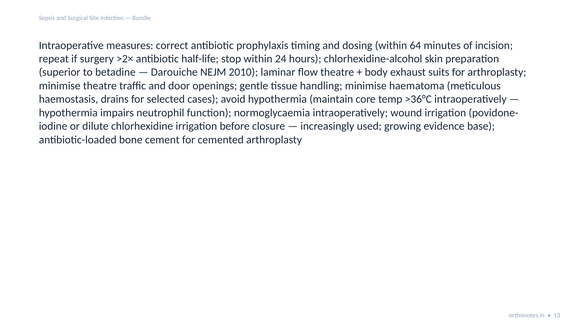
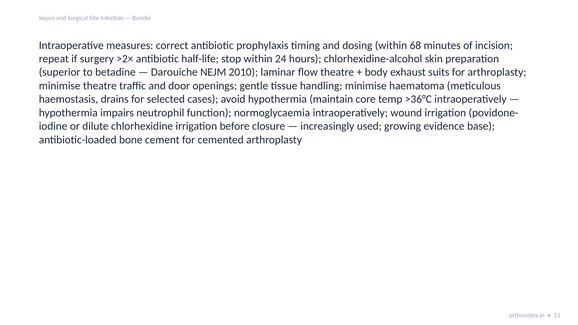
64: 64 -> 68
